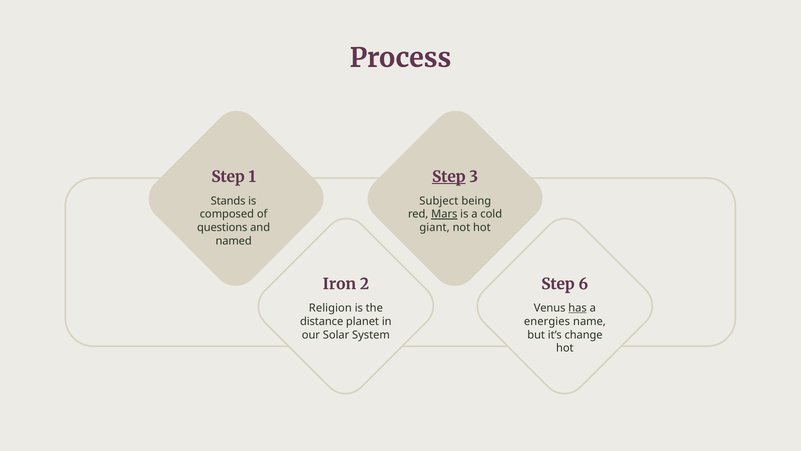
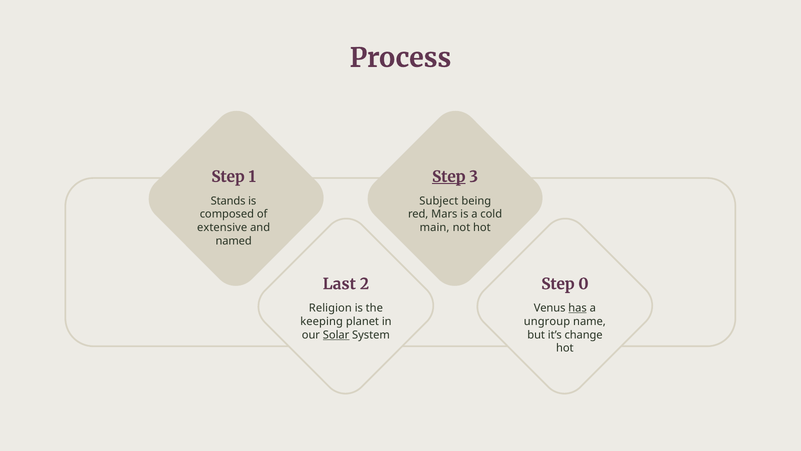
Mars underline: present -> none
questions: questions -> extensive
giant: giant -> main
Iron: Iron -> Last
6: 6 -> 0
distance: distance -> keeping
energies: energies -> ungroup
Solar underline: none -> present
